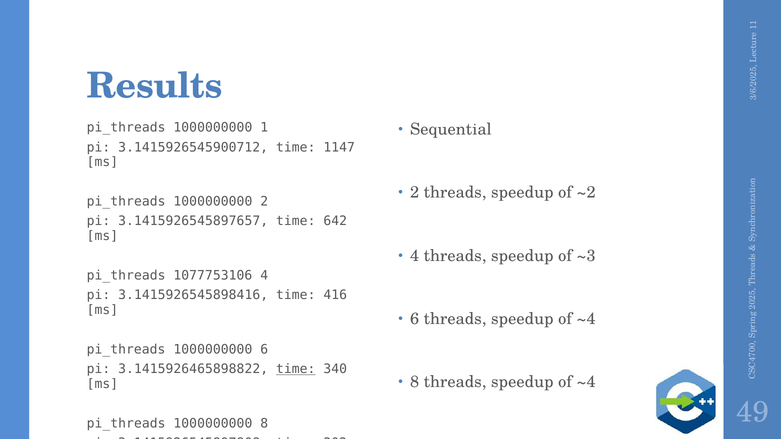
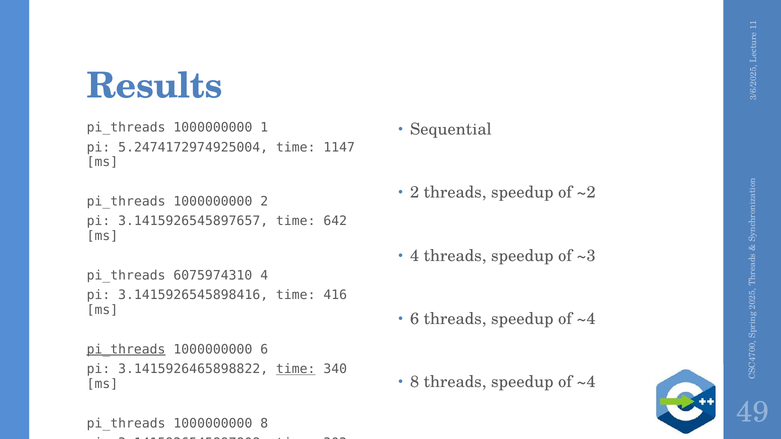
3.1415926545900712: 3.1415926545900712 -> 5.2474172974925004
1077753106: 1077753106 -> 6075974310
pi_threads at (126, 350) underline: none -> present
